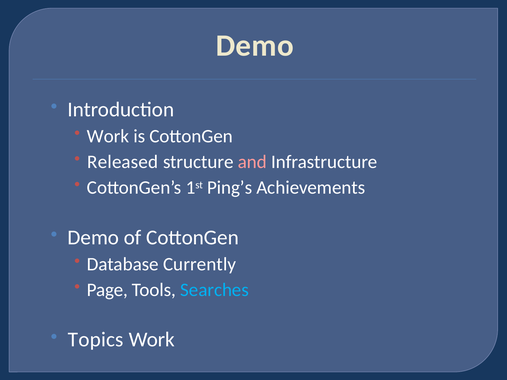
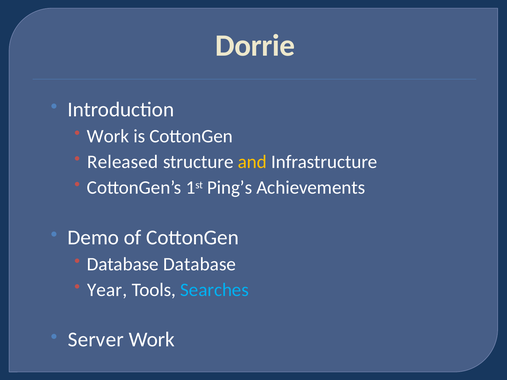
Demo at (255, 46): Demo -> Dorrie
and colour: pink -> yellow
Database Currently: Currently -> Database
Page: Page -> Year
Topics: Topics -> Server
